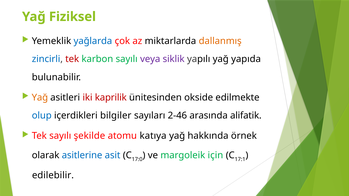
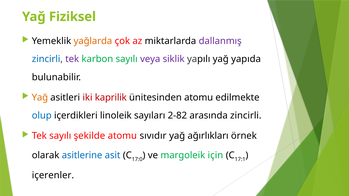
yağlarda colour: blue -> orange
dallanmış colour: orange -> purple
tek at (72, 59) colour: red -> purple
ünitesinden okside: okside -> atomu
bilgiler: bilgiler -> linoleik
2-46: 2-46 -> 2-82
arasında alifatik: alifatik -> zincirli
katıya: katıya -> sıvıdır
hakkında: hakkında -> ağırlıkları
edilebilir: edilebilir -> içerenler
